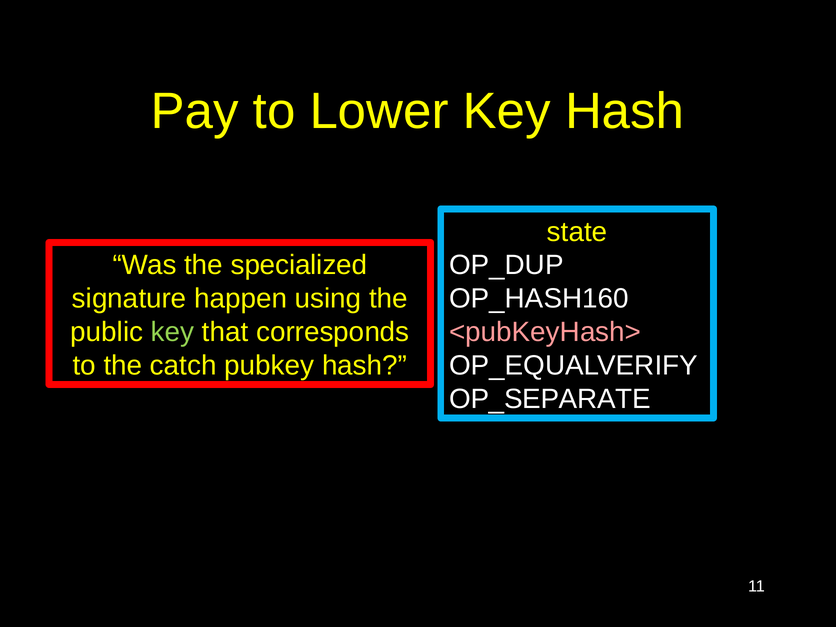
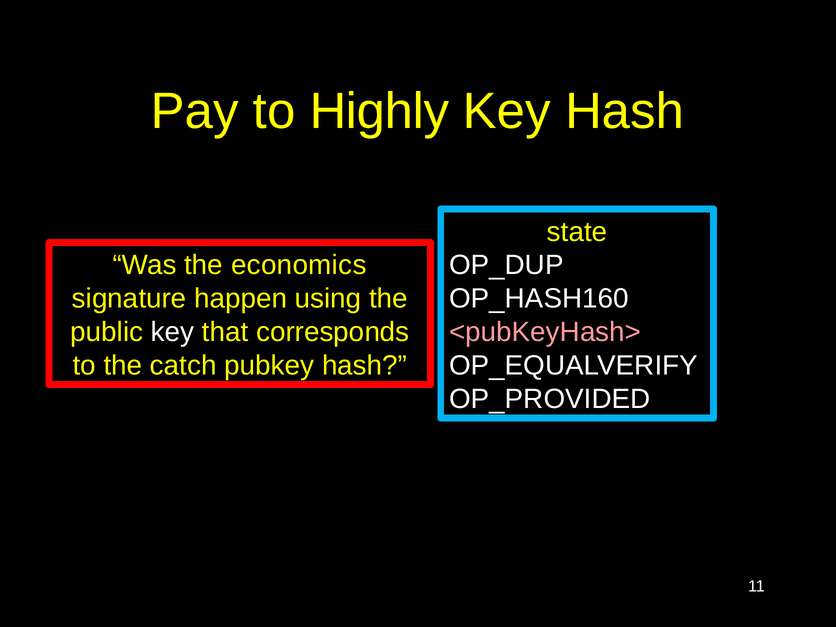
Lower: Lower -> Highly
specialized: specialized -> economics
key at (173, 332) colour: light green -> white
OP_SEPARATE: OP_SEPARATE -> OP_PROVIDED
